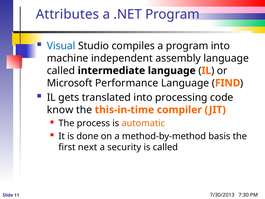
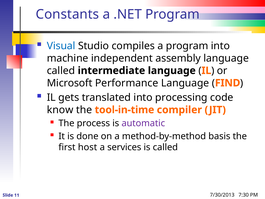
Attributes: Attributes -> Constants
this-in-time: this-in-time -> tool-in-time
automatic colour: orange -> purple
next: next -> host
security: security -> services
